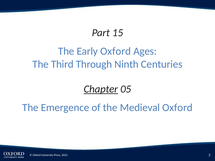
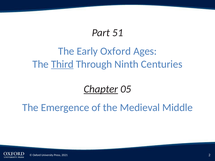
15: 15 -> 51
Third underline: none -> present
Medieval Oxford: Oxford -> Middle
